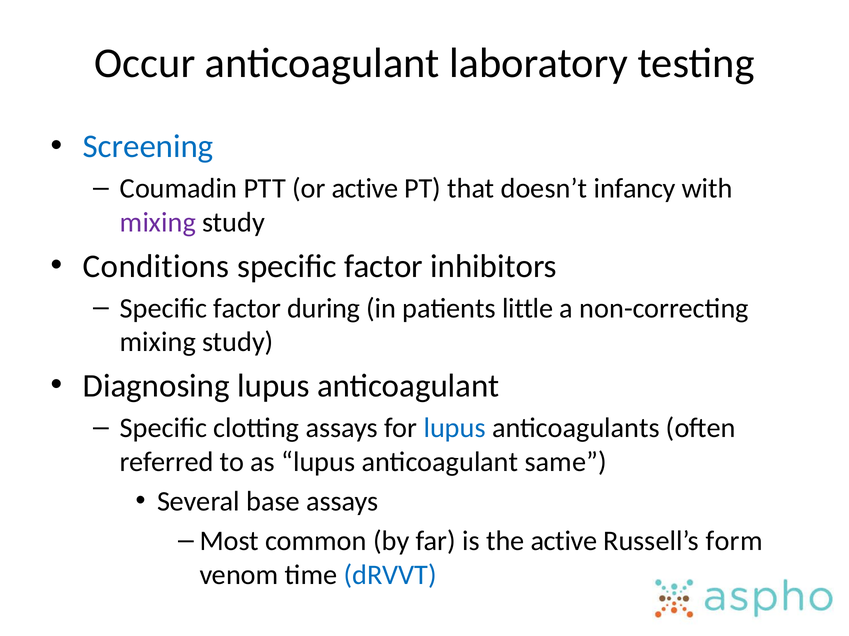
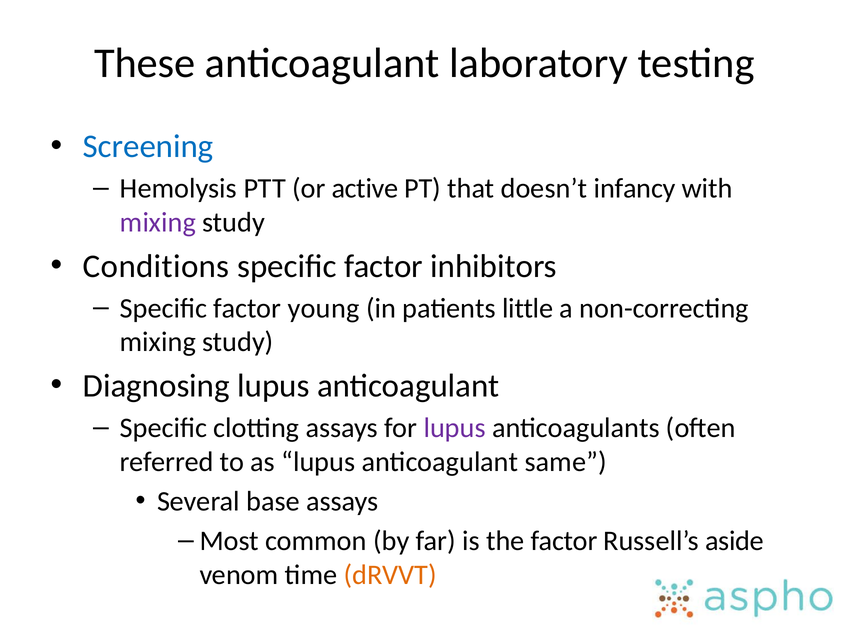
Occur: Occur -> These
Coumadin: Coumadin -> Hemolysis
during: during -> young
lupus at (455, 428) colour: blue -> purple
the active: active -> factor
form: form -> aside
dRVVT colour: blue -> orange
